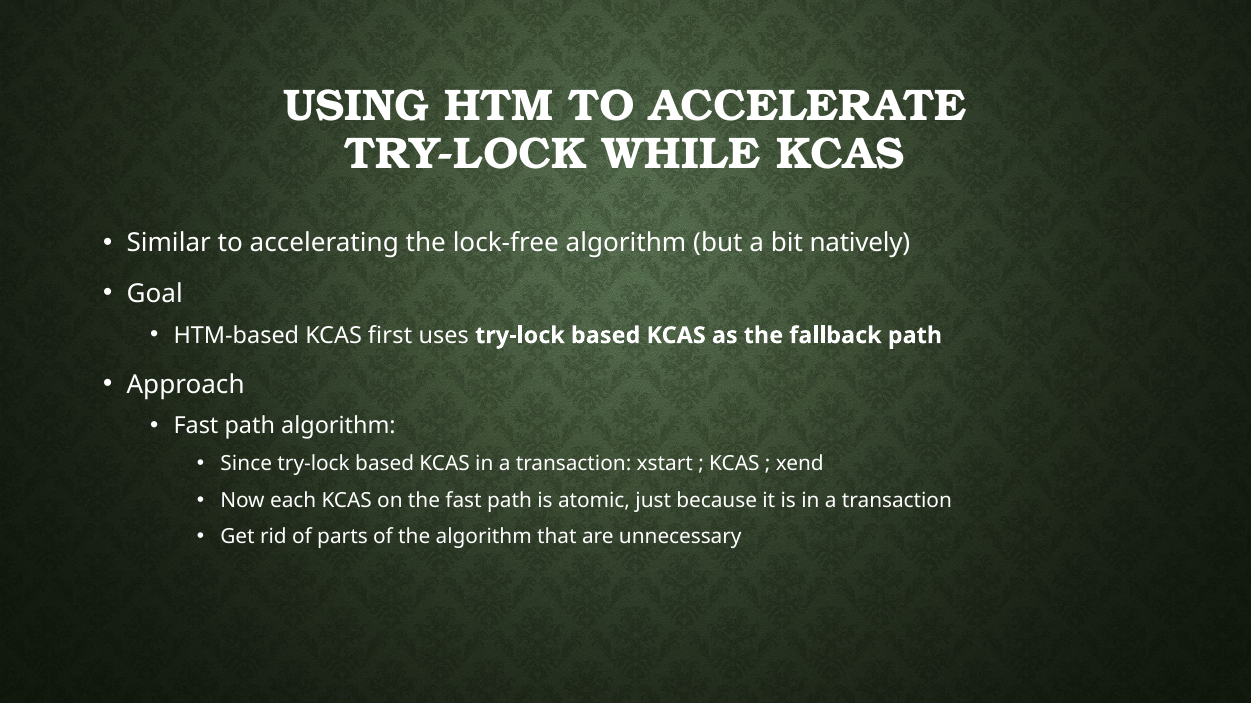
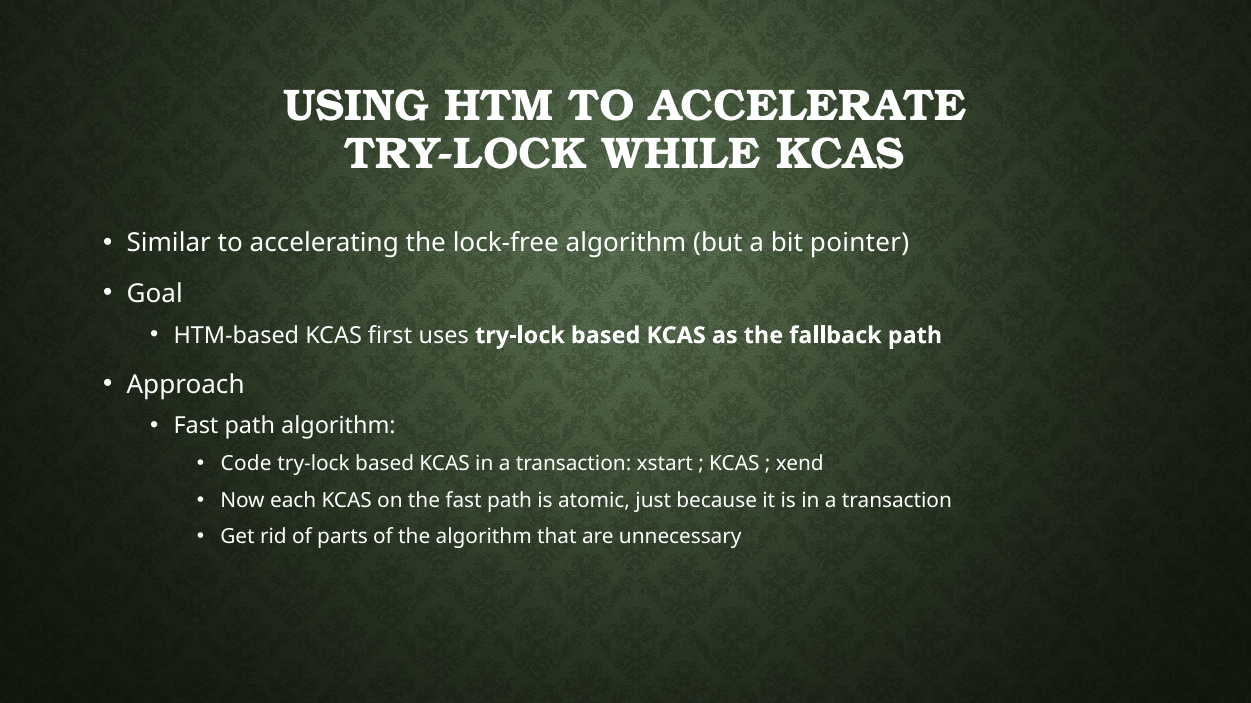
natively: natively -> pointer
Since: Since -> Code
